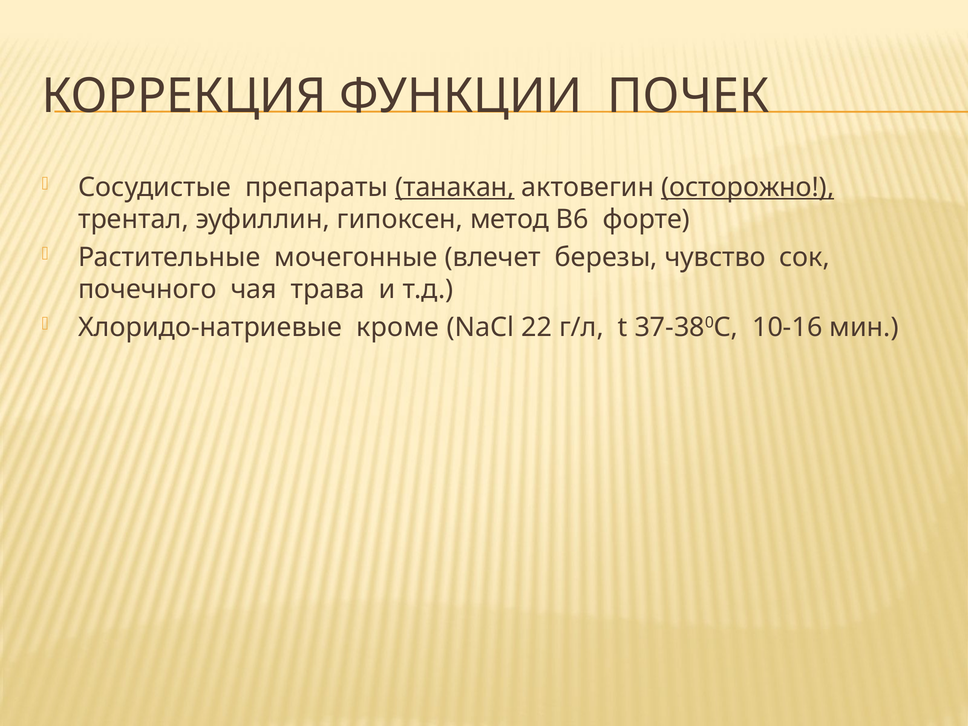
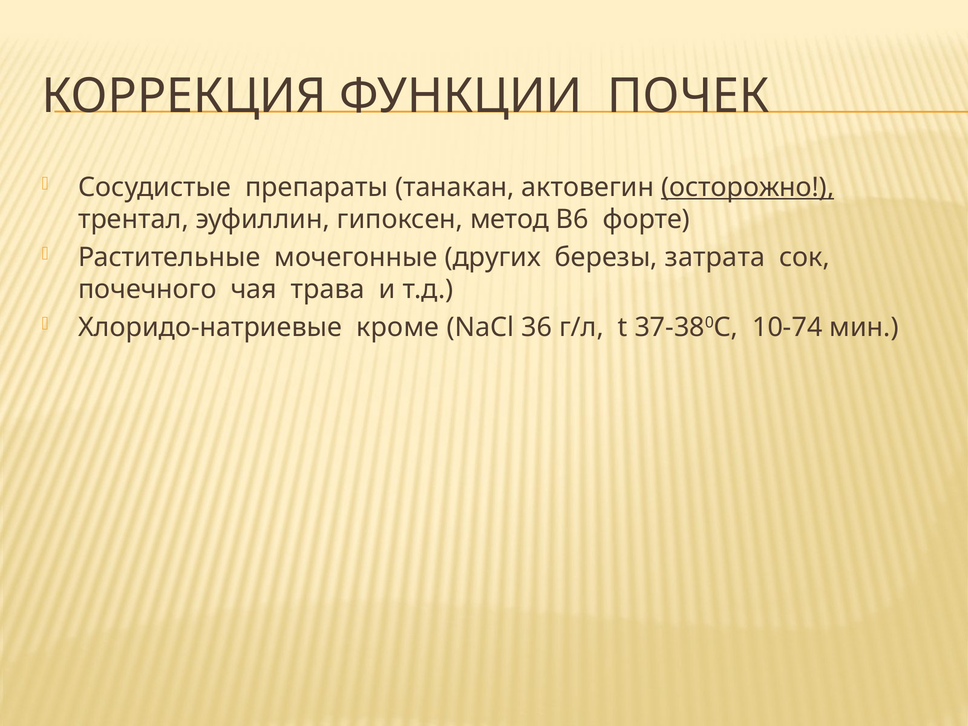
танакан underline: present -> none
влечет: влечет -> других
чувство: чувство -> затрата
22: 22 -> 36
10-16: 10-16 -> 10-74
